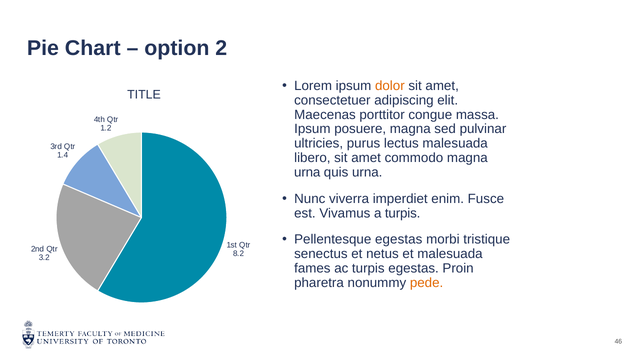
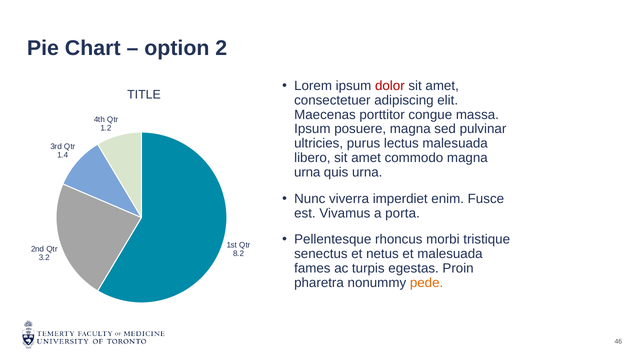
dolor colour: orange -> red
a turpis: turpis -> porta
Pellentesque egestas: egestas -> rhoncus
